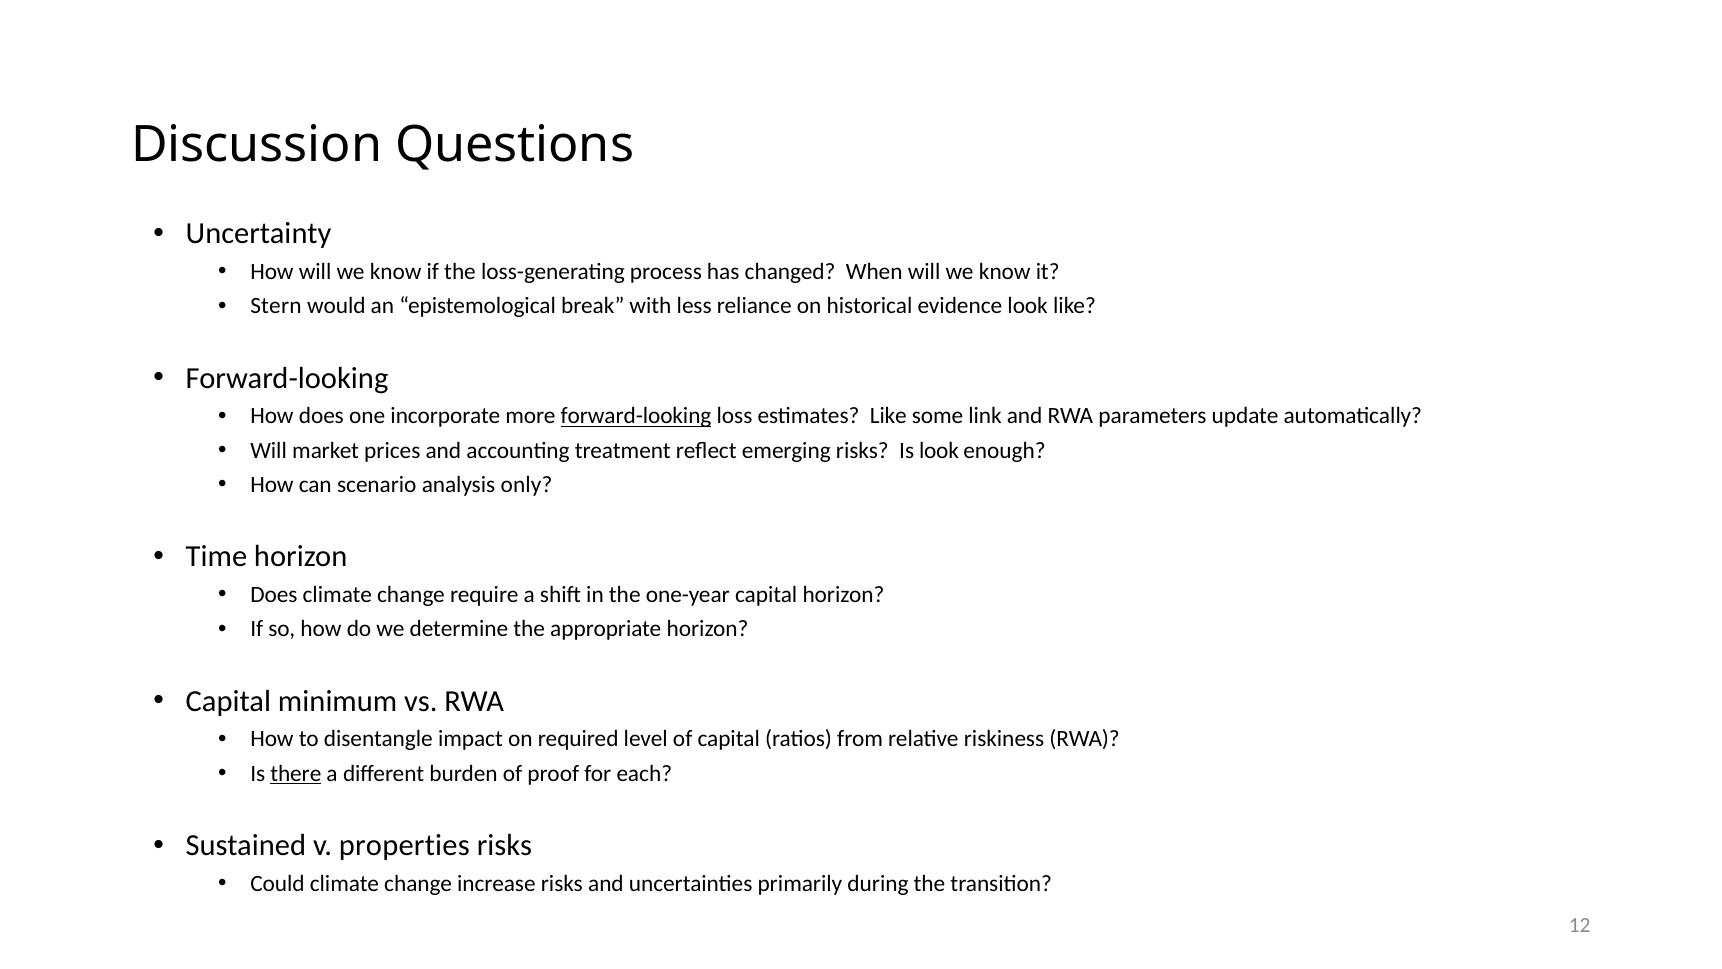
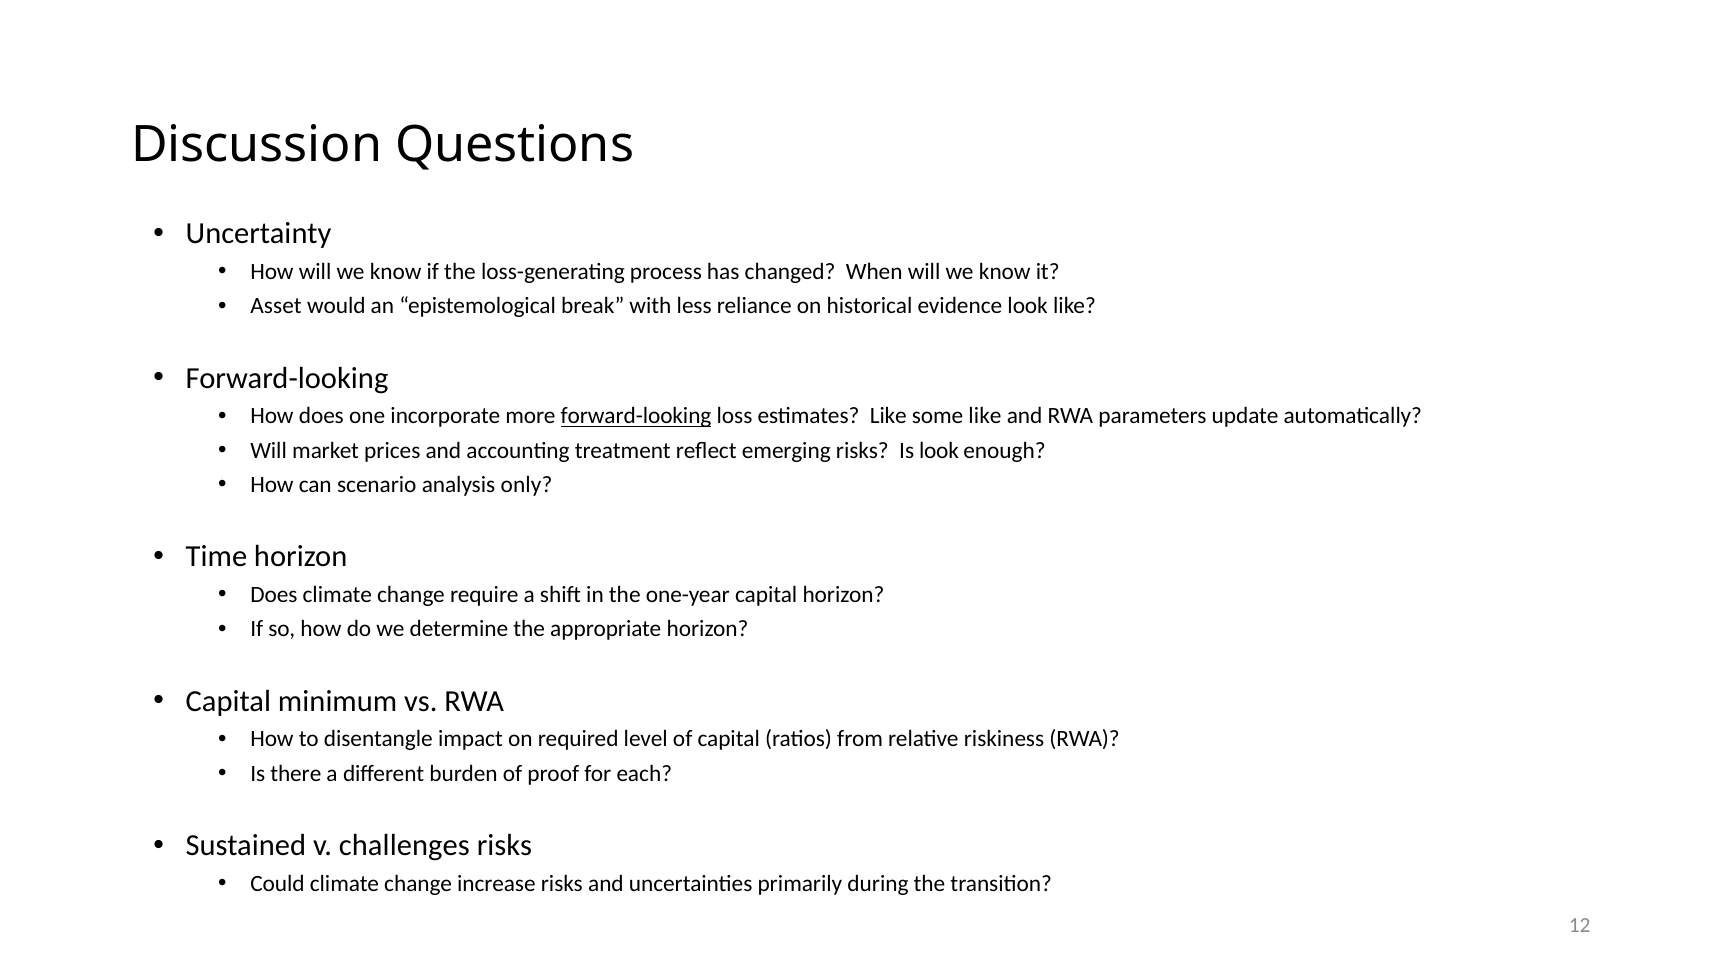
Stern: Stern -> Asset
some link: link -> like
there underline: present -> none
properties: properties -> challenges
